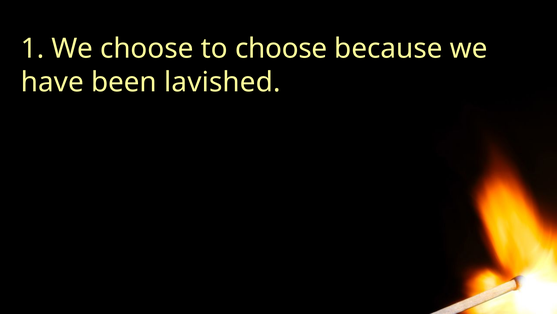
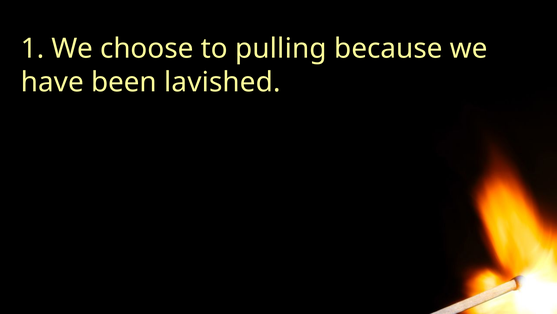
to choose: choose -> pulling
